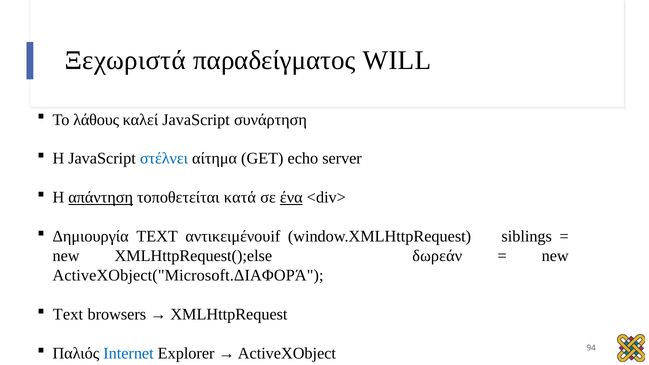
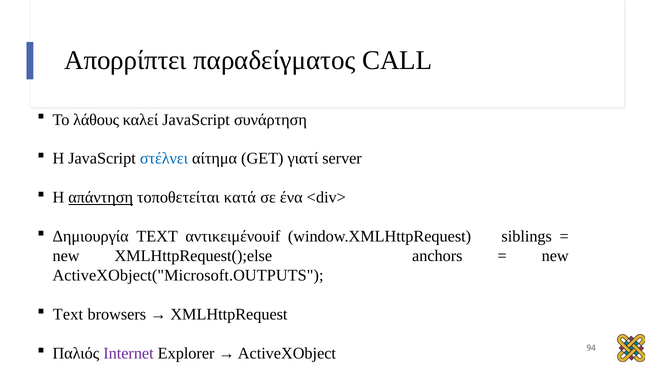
Ξεχωριστά: Ξεχωριστά -> Απορρίπτει
WILL: WILL -> CALL
echo: echo -> γιατί
ένα underline: present -> none
δωρεάν: δωρεάν -> anchors
ActiveXObject("Microsoft.ΔΙΑΦΟΡΆ: ActiveXObject("Microsoft.ΔΙΑΦΟΡΆ -> ActiveXObject("Microsoft.OUTPUTS
Internet colour: blue -> purple
